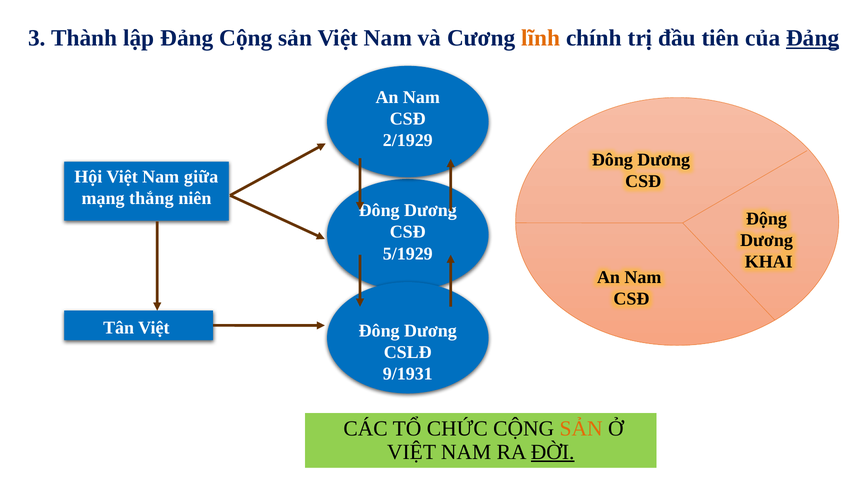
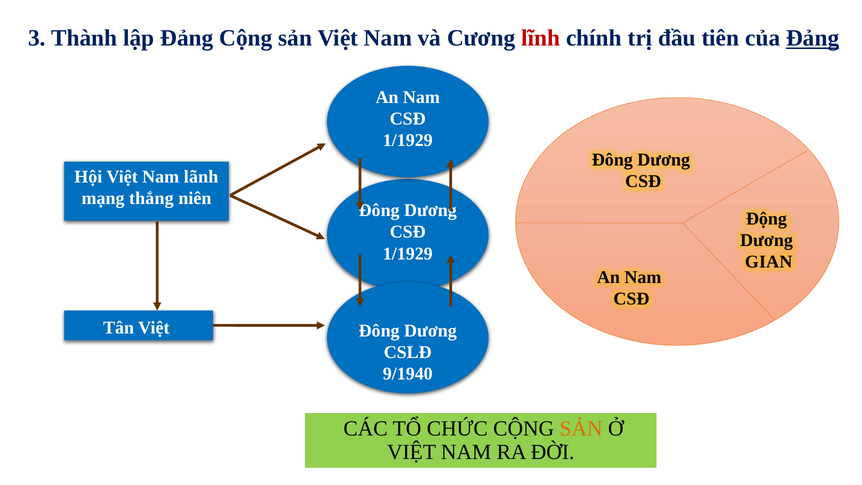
lĩnh colour: orange -> red
2/1929 at (408, 140): 2/1929 -> 1/1929
giữa: giữa -> lãnh
5/1929 at (408, 254): 5/1929 -> 1/1929
KHAI: KHAI -> GIAN
9/1931: 9/1931 -> 9/1940
ĐỜI underline: present -> none
